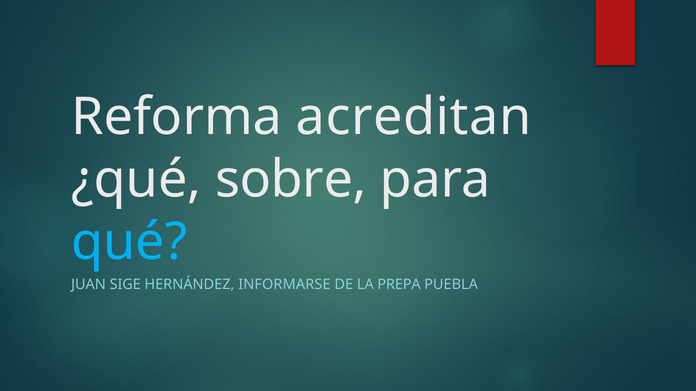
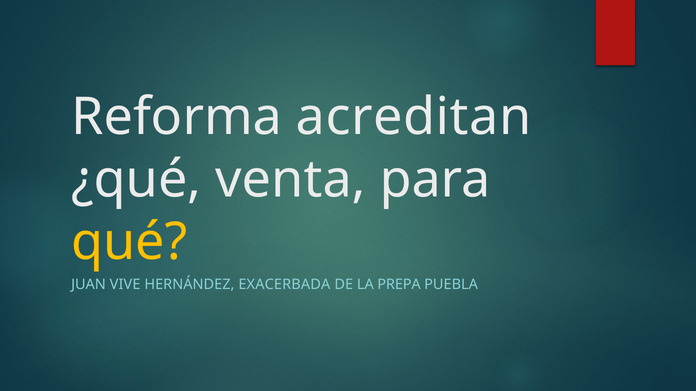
sobre: sobre -> venta
qué colour: light blue -> yellow
SIGE: SIGE -> VIVE
INFORMARSE: INFORMARSE -> EXACERBADA
